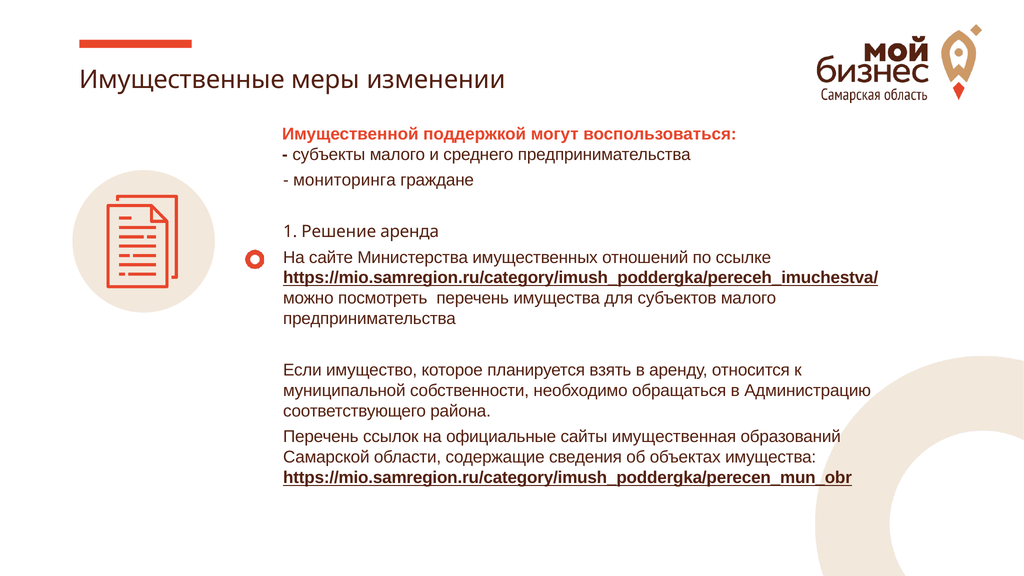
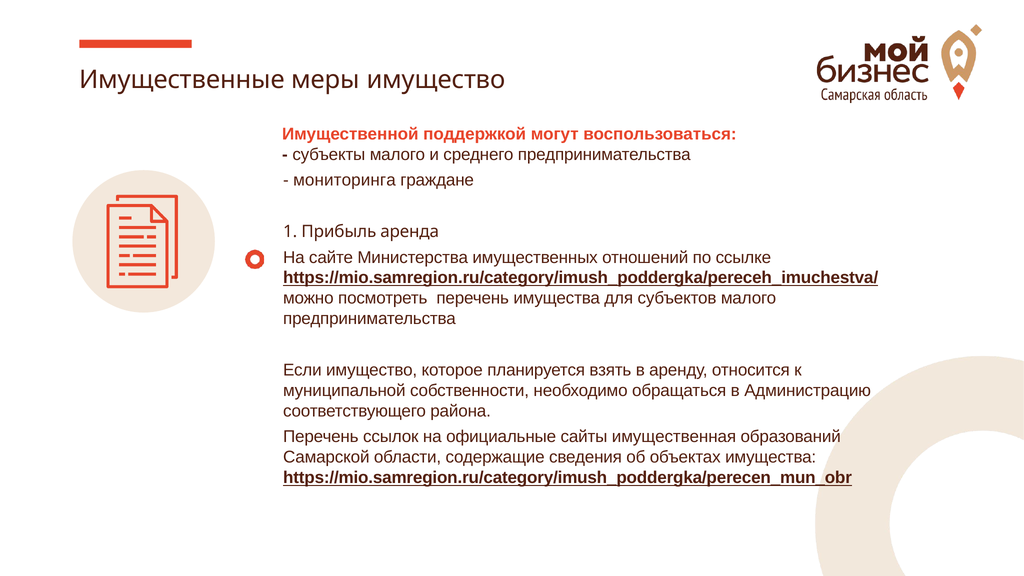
меры изменении: изменении -> имущество
Решение: Решение -> Прибыль
